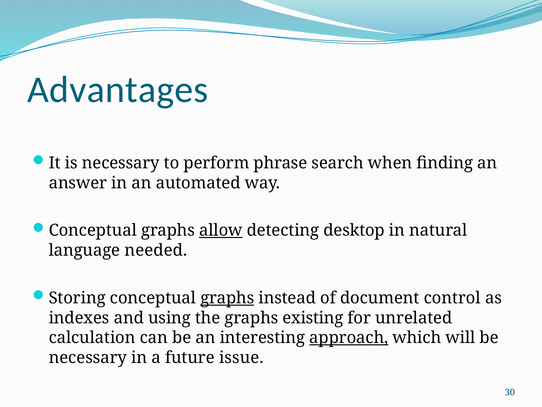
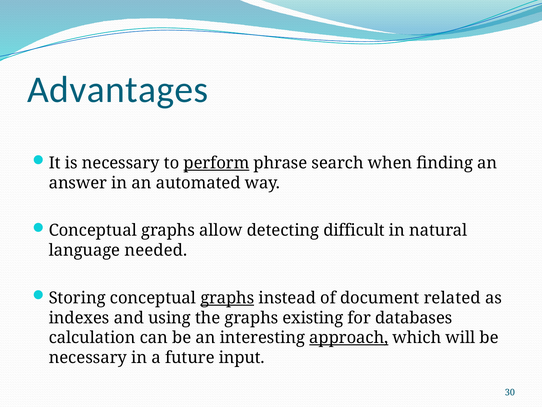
perform underline: none -> present
allow underline: present -> none
desktop: desktop -> difficult
control: control -> related
unrelated: unrelated -> databases
issue: issue -> input
